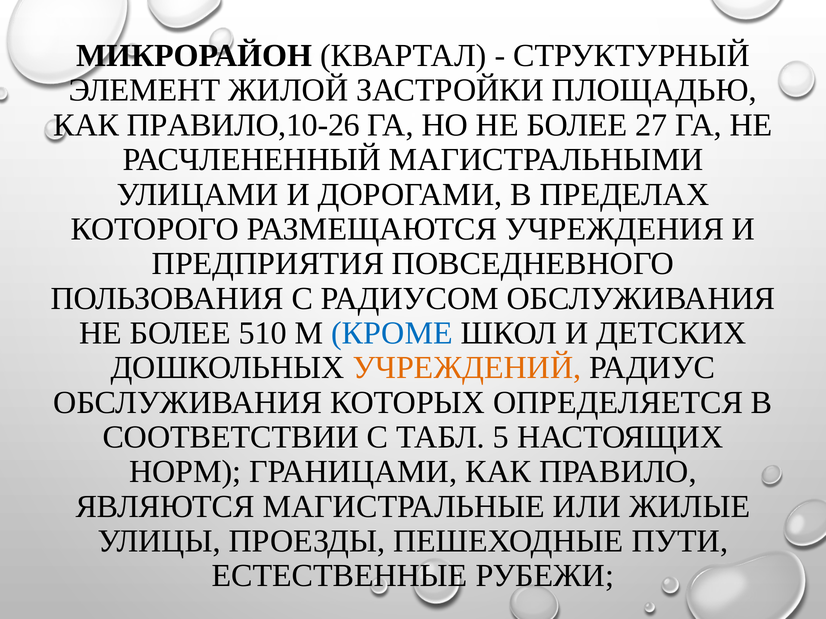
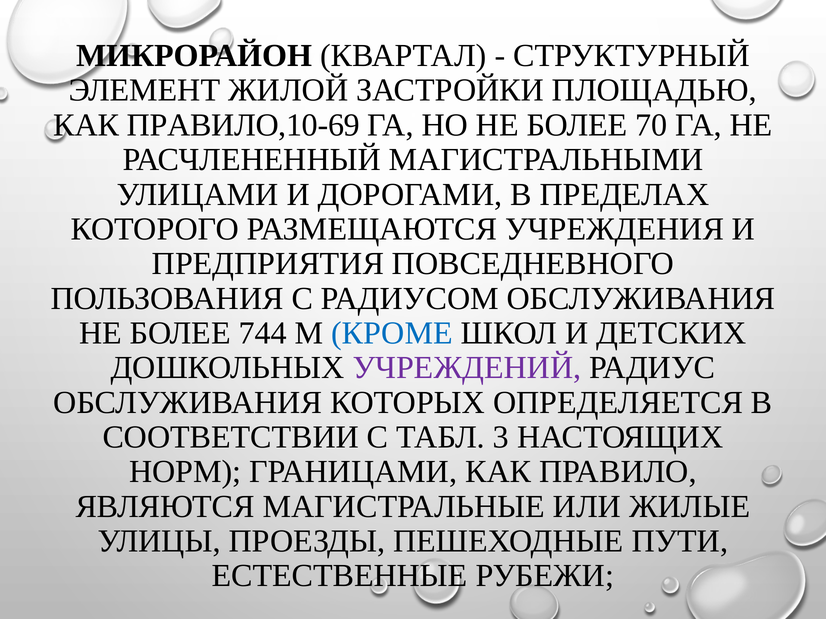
ПРАВИЛО,10-26: ПРАВИЛО,10-26 -> ПРАВИЛО,10-69
27: 27 -> 70
510: 510 -> 744
УЧРЕЖДЕНИЙ colour: orange -> purple
5: 5 -> 3
